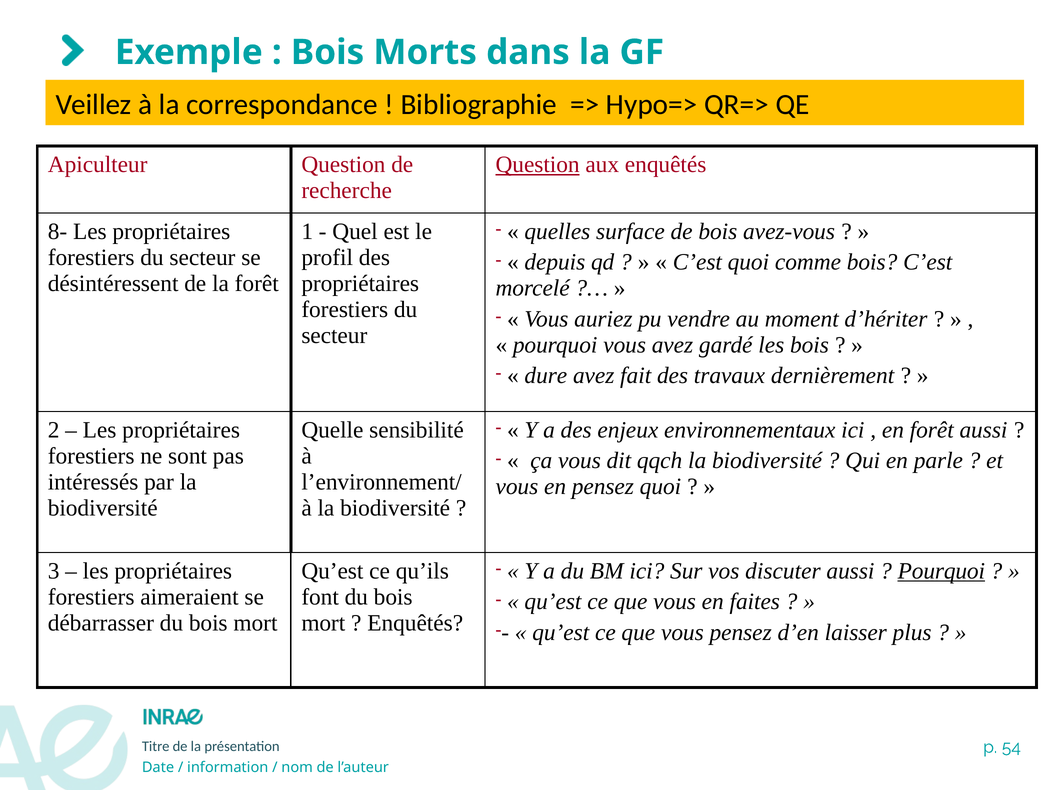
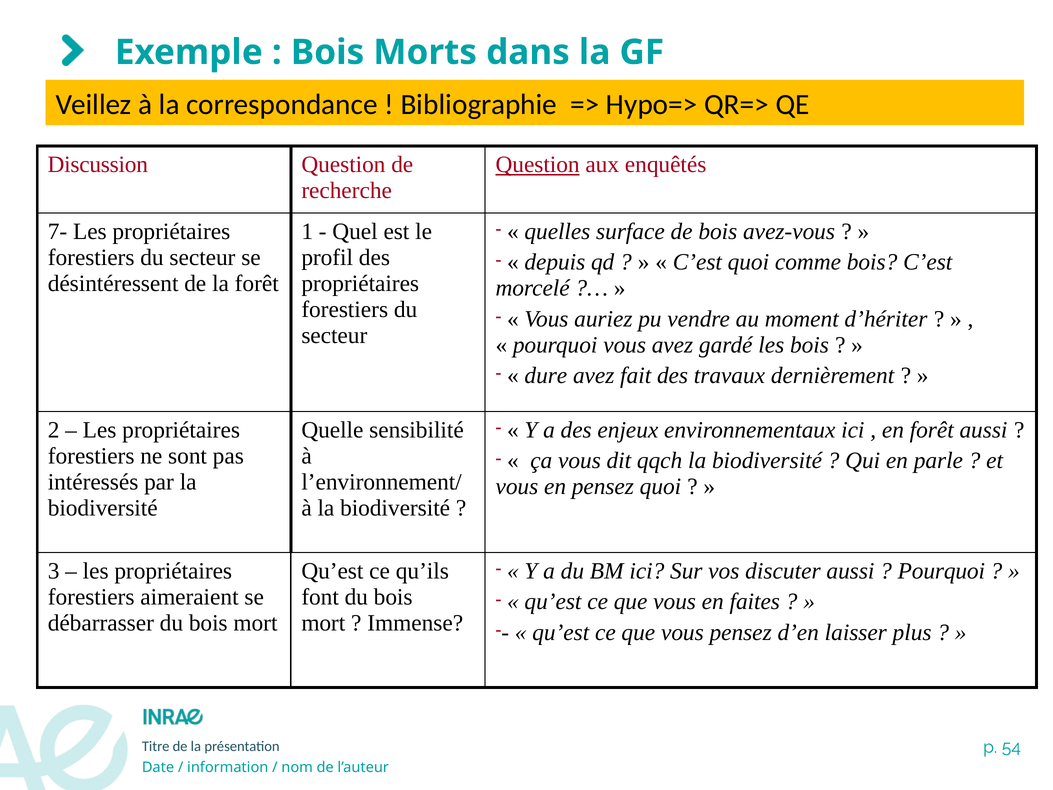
Apiculteur: Apiculteur -> Discussion
8-: 8- -> 7-
Pourquoi at (941, 571) underline: present -> none
Enquêtés at (415, 623): Enquêtés -> Immense
